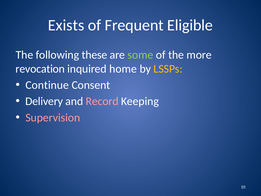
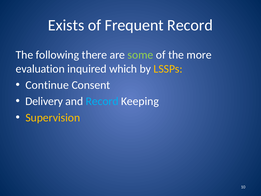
Frequent Eligible: Eligible -> Record
these: these -> there
revocation: revocation -> evaluation
home: home -> which
Record at (102, 101) colour: pink -> light blue
Supervision colour: pink -> yellow
